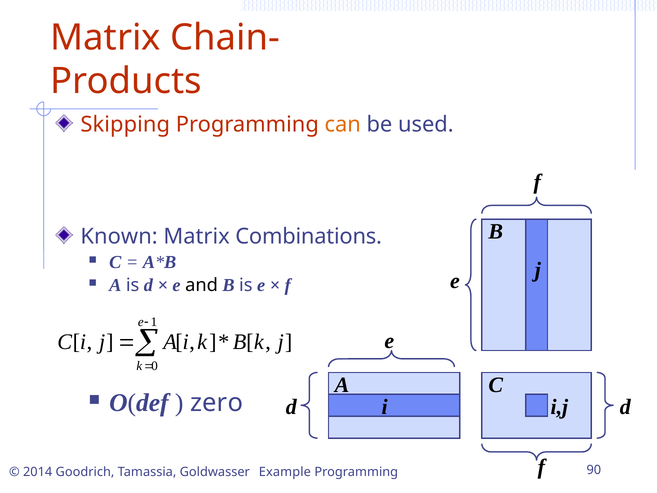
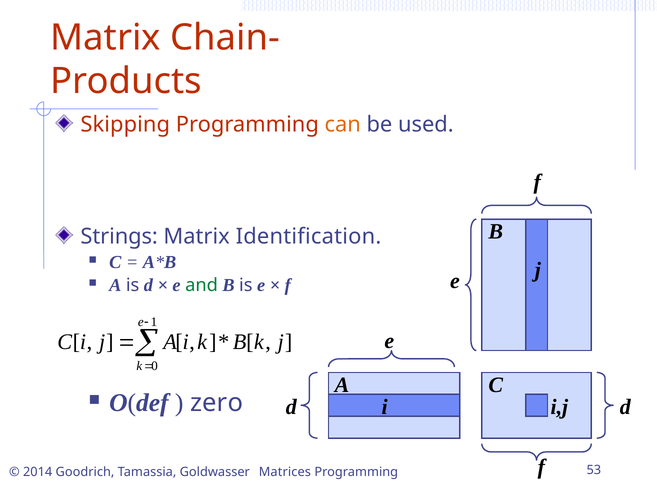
Known: Known -> Strings
Combinations: Combinations -> Identification
and colour: black -> green
Example: Example -> Matrices
90: 90 -> 53
